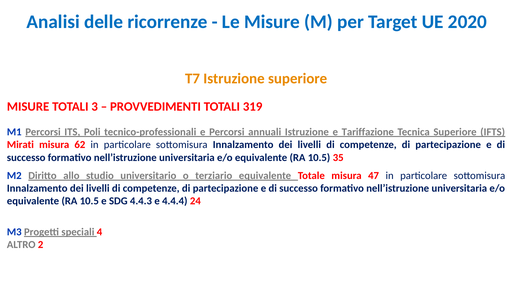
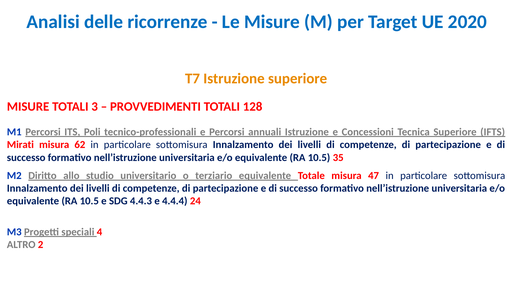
319: 319 -> 128
Tariffazione: Tariffazione -> Concessioni
